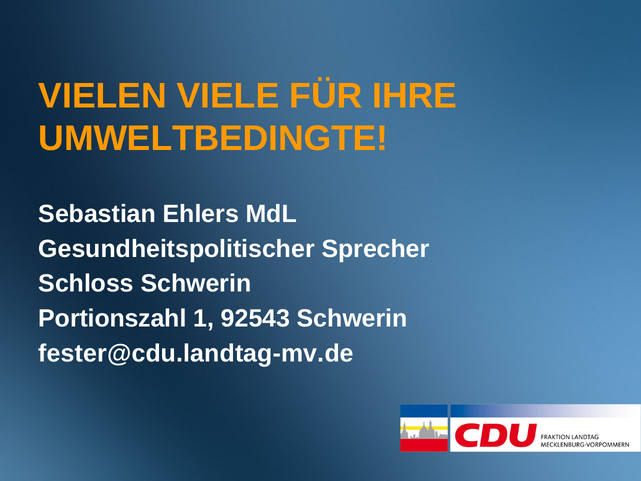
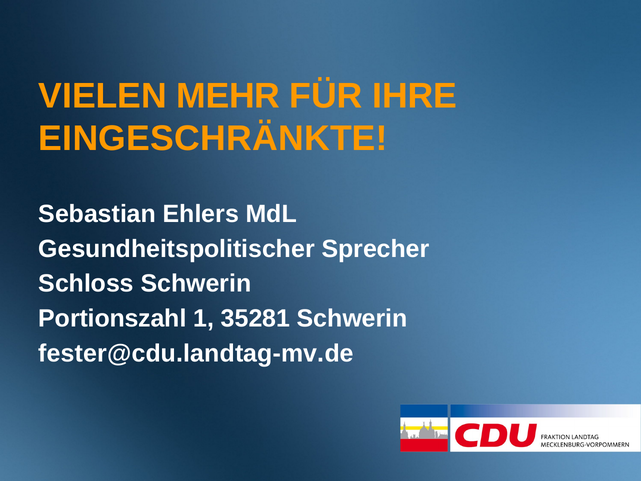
VIELE: VIELE -> MEHR
UMWELTBEDINGTE: UMWELTBEDINGTE -> EINGESCHRÄNKTE
92543: 92543 -> 35281
